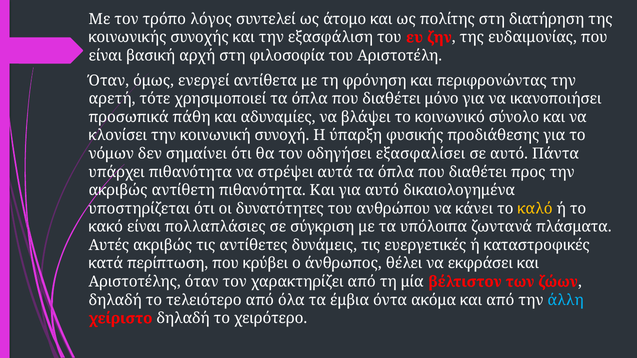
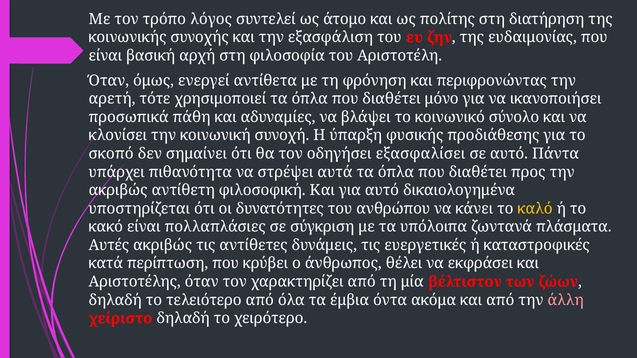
νόμων: νόμων -> σκοπό
αντίθετη πιθανότητα: πιθανότητα -> φιλοσοφική
άλλη colour: light blue -> pink
